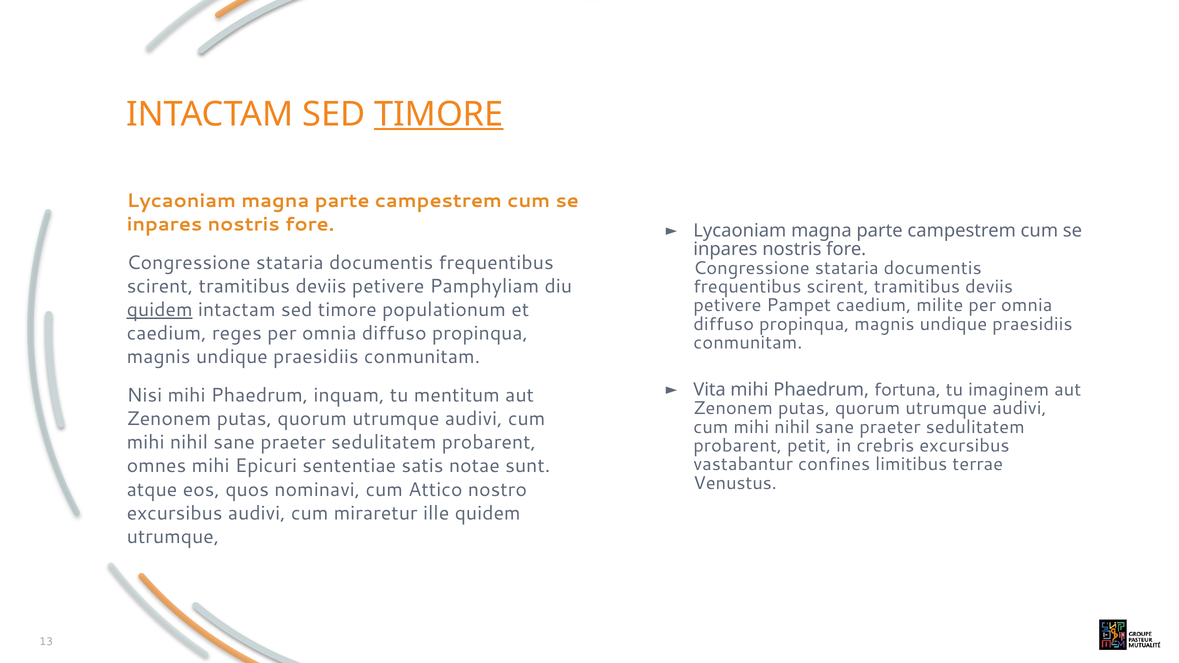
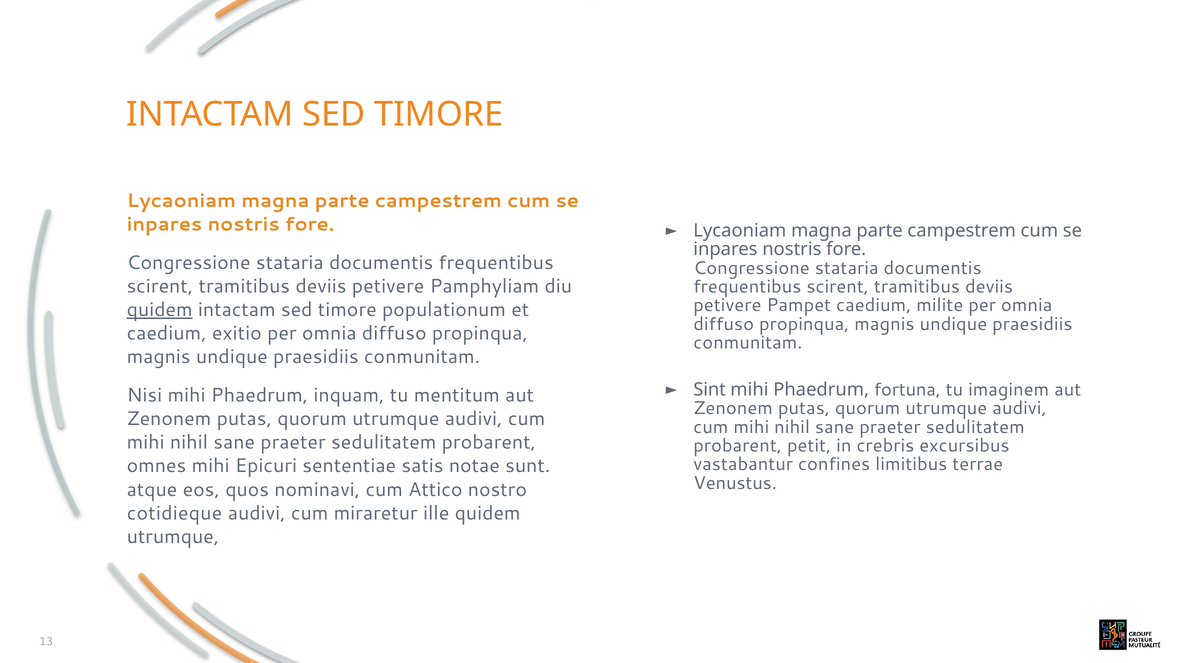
TIMORE at (439, 114) underline: present -> none
reges: reges -> exitio
Vita: Vita -> Sint
excursibus at (175, 513): excursibus -> cotidieque
